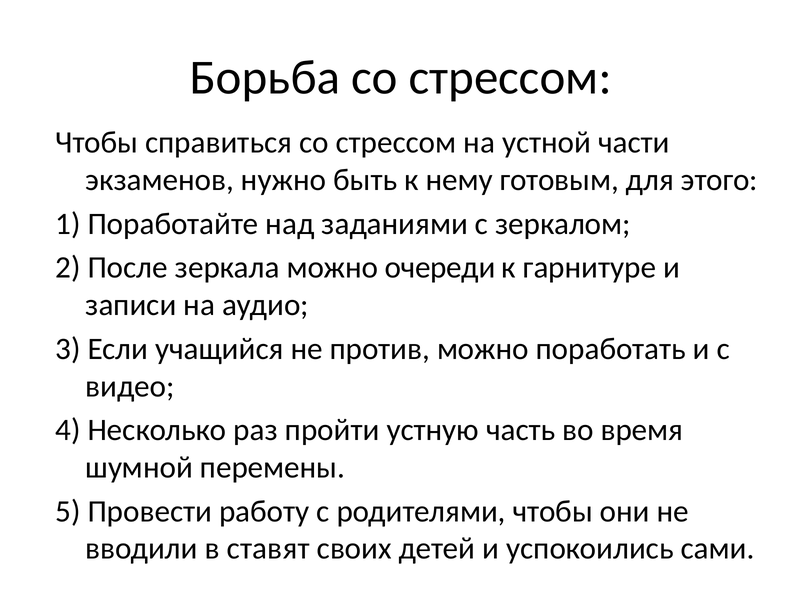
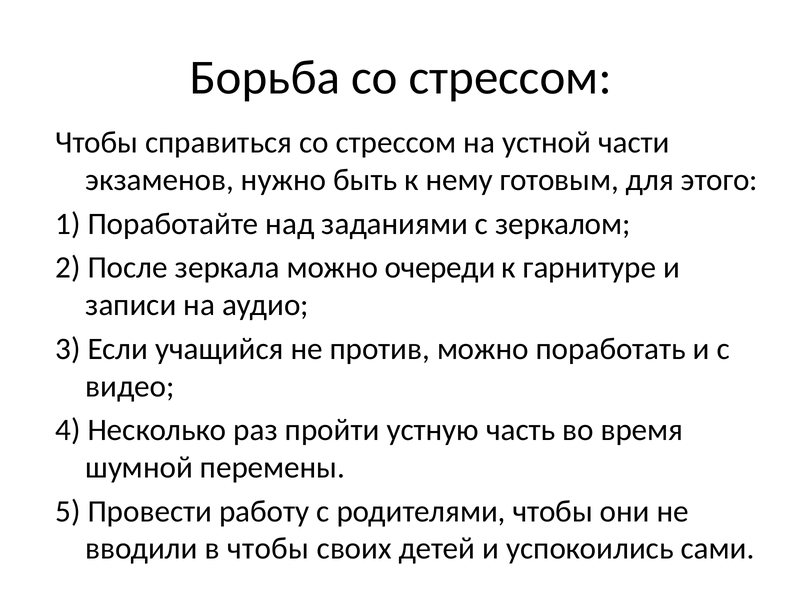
в ставят: ставят -> чтобы
